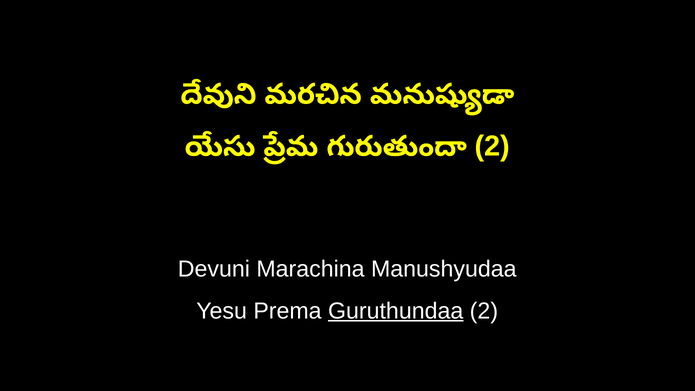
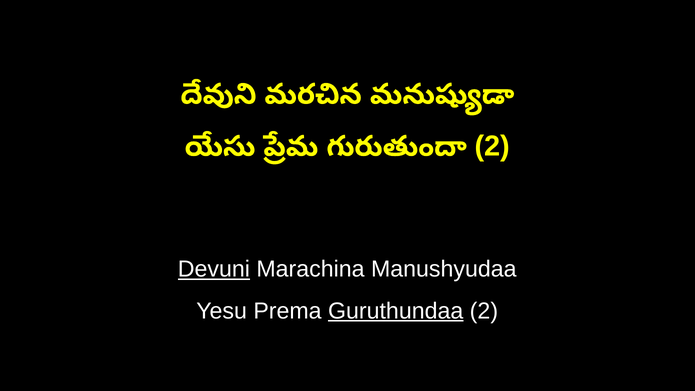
Devuni underline: none -> present
